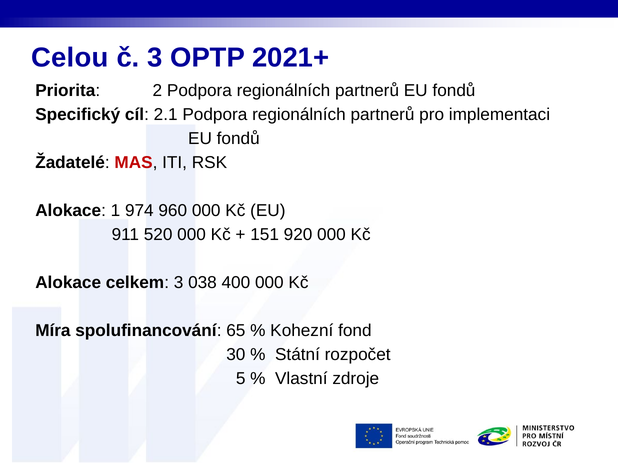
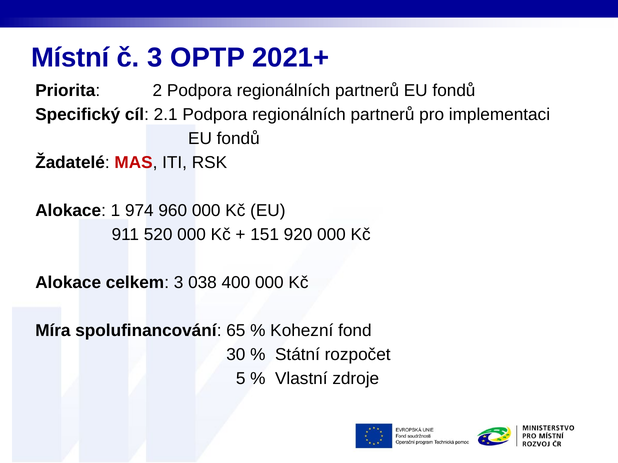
Celou: Celou -> Místní
